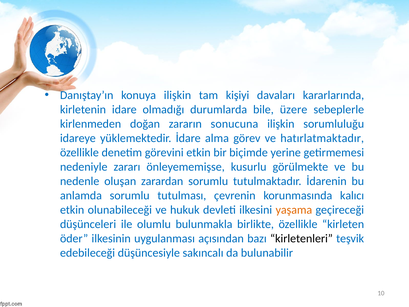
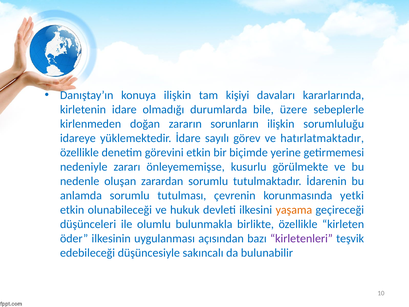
sonucuna: sonucuna -> sorunların
alma: alma -> sayılı
kalıcı: kalıcı -> yetki
kirletenleri colour: black -> purple
